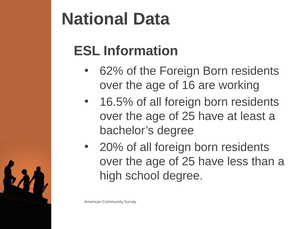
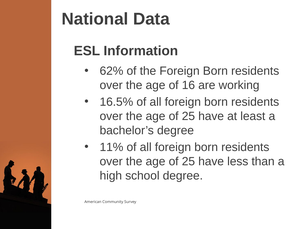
20%: 20% -> 11%
